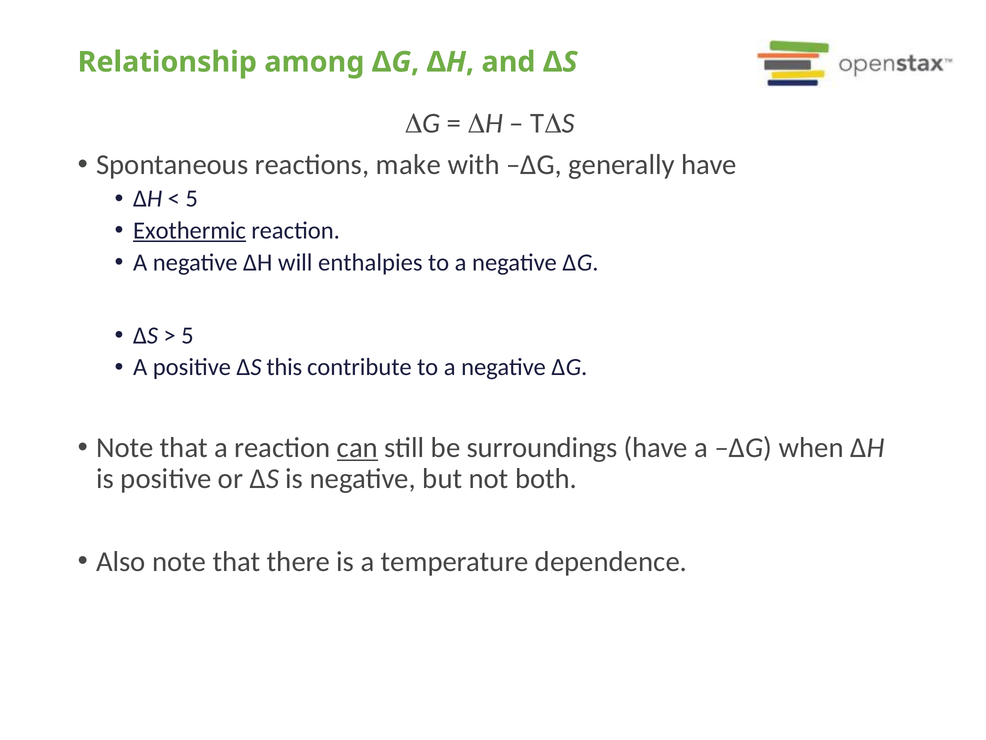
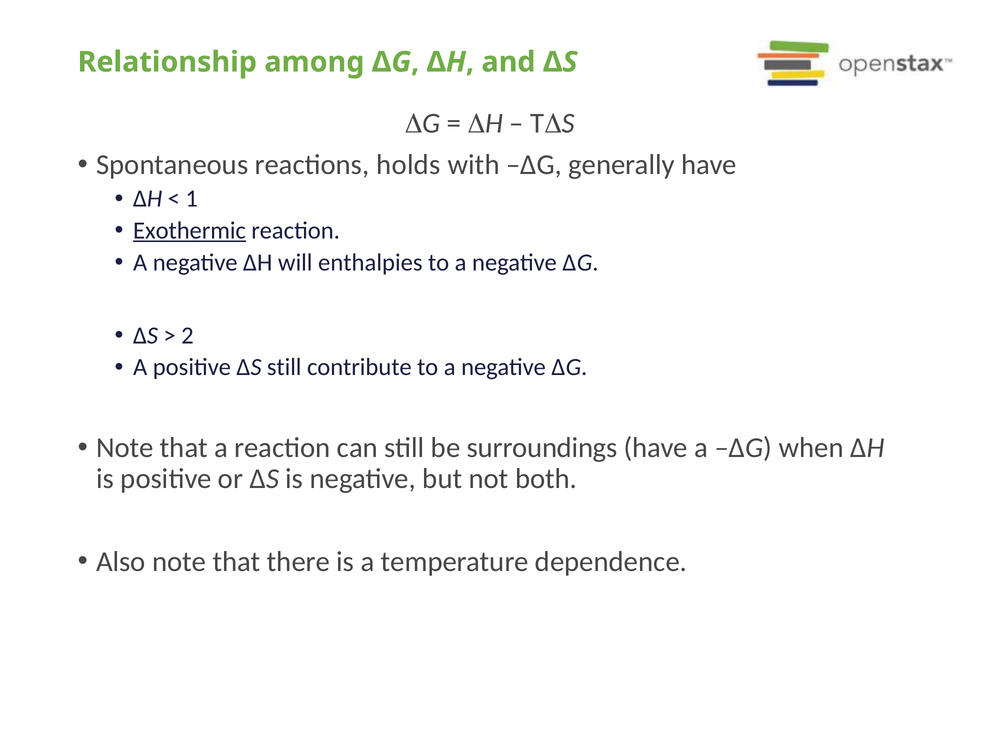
make: make -> holds
5 at (192, 199): 5 -> 1
5 at (187, 335): 5 -> 2
ΔS this: this -> still
can underline: present -> none
